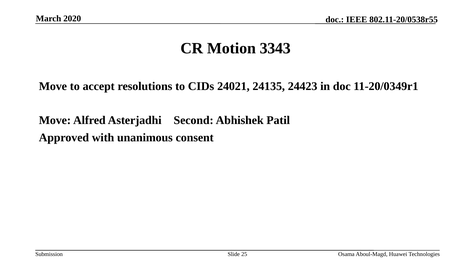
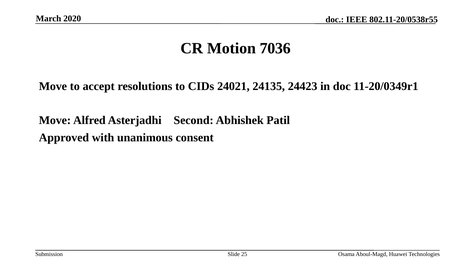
3343: 3343 -> 7036
